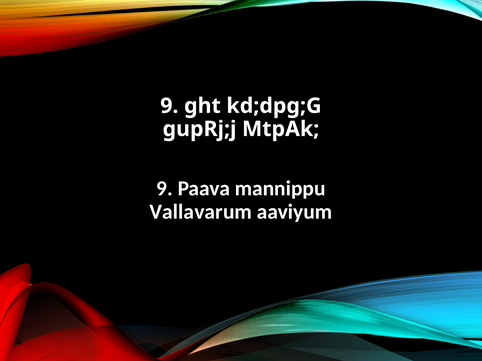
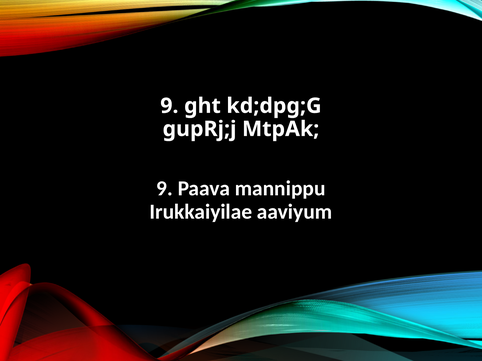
Vallavarum: Vallavarum -> Irukkaiyilae
